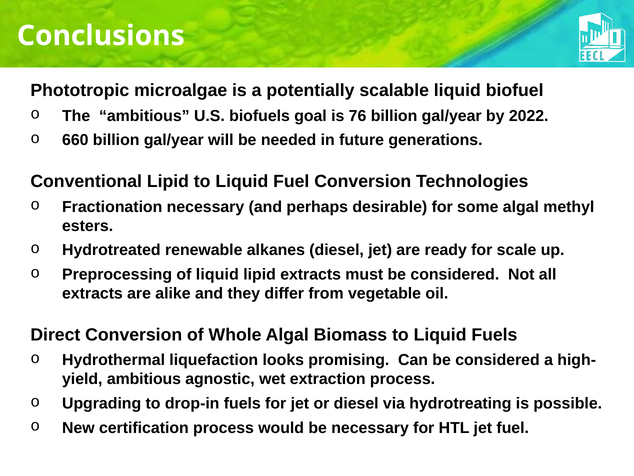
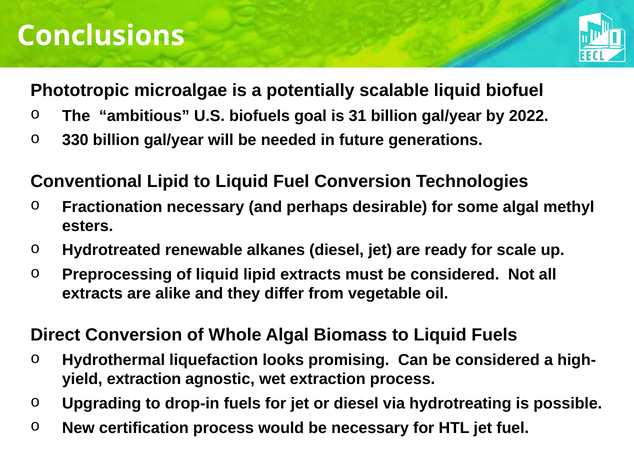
76: 76 -> 31
660: 660 -> 330
ambitious at (144, 379): ambitious -> extraction
